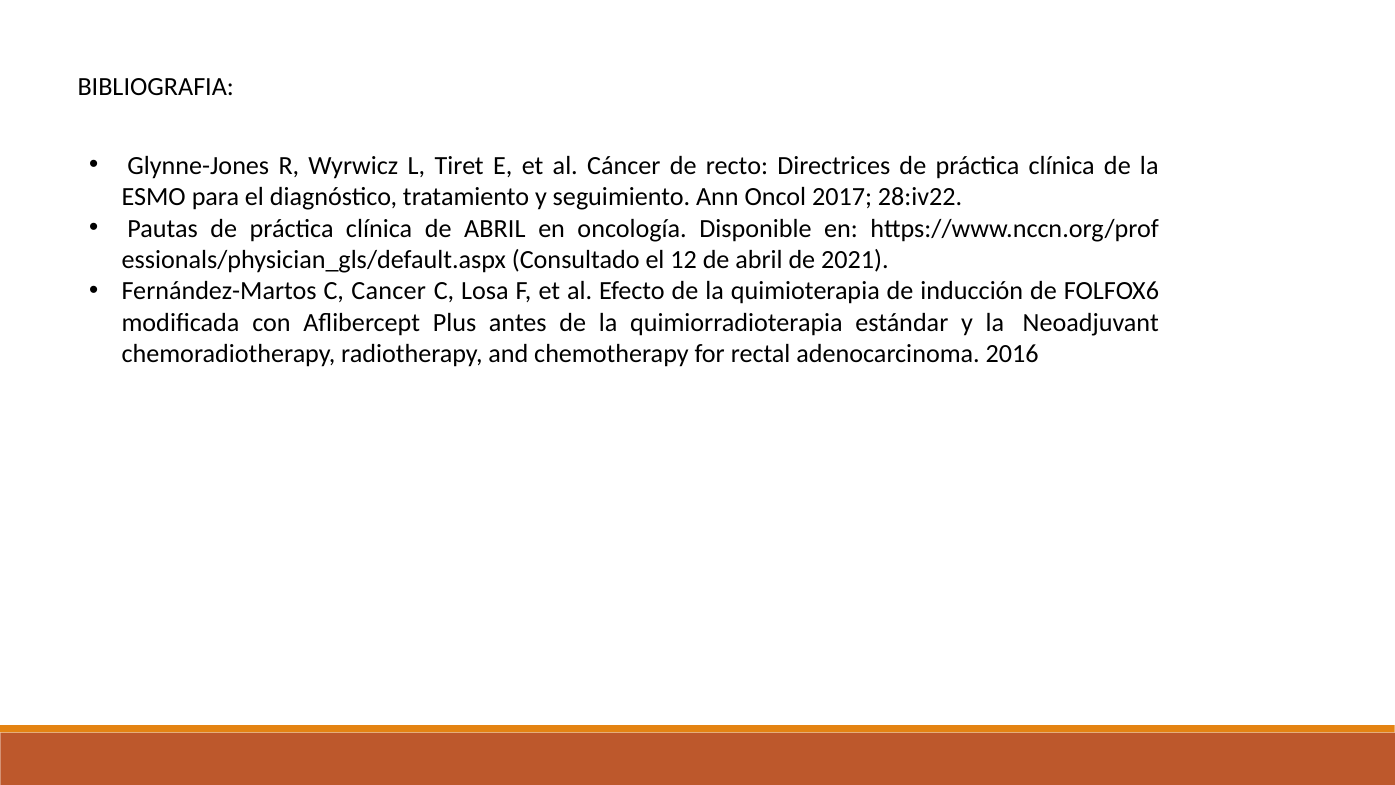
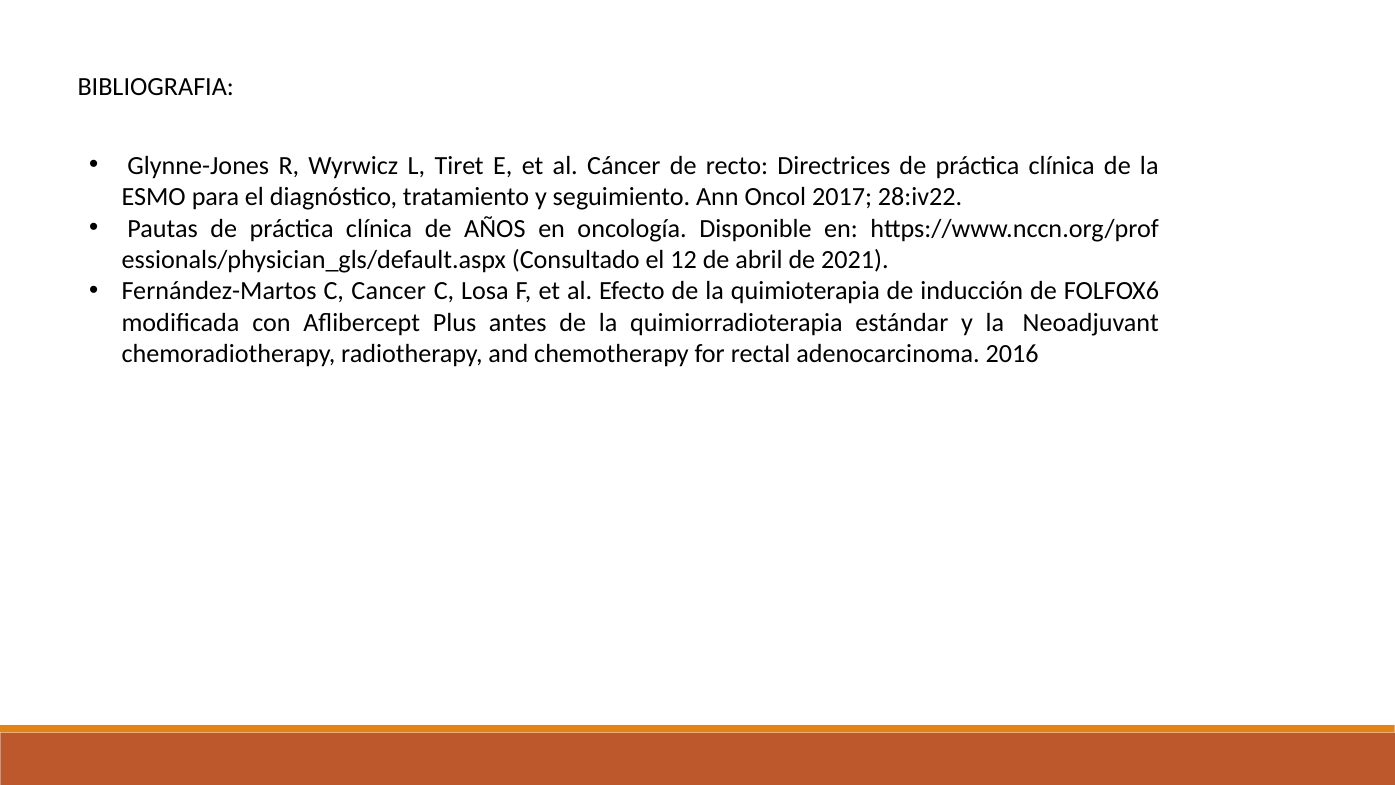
clínica de ABRIL: ABRIL -> AÑOS
